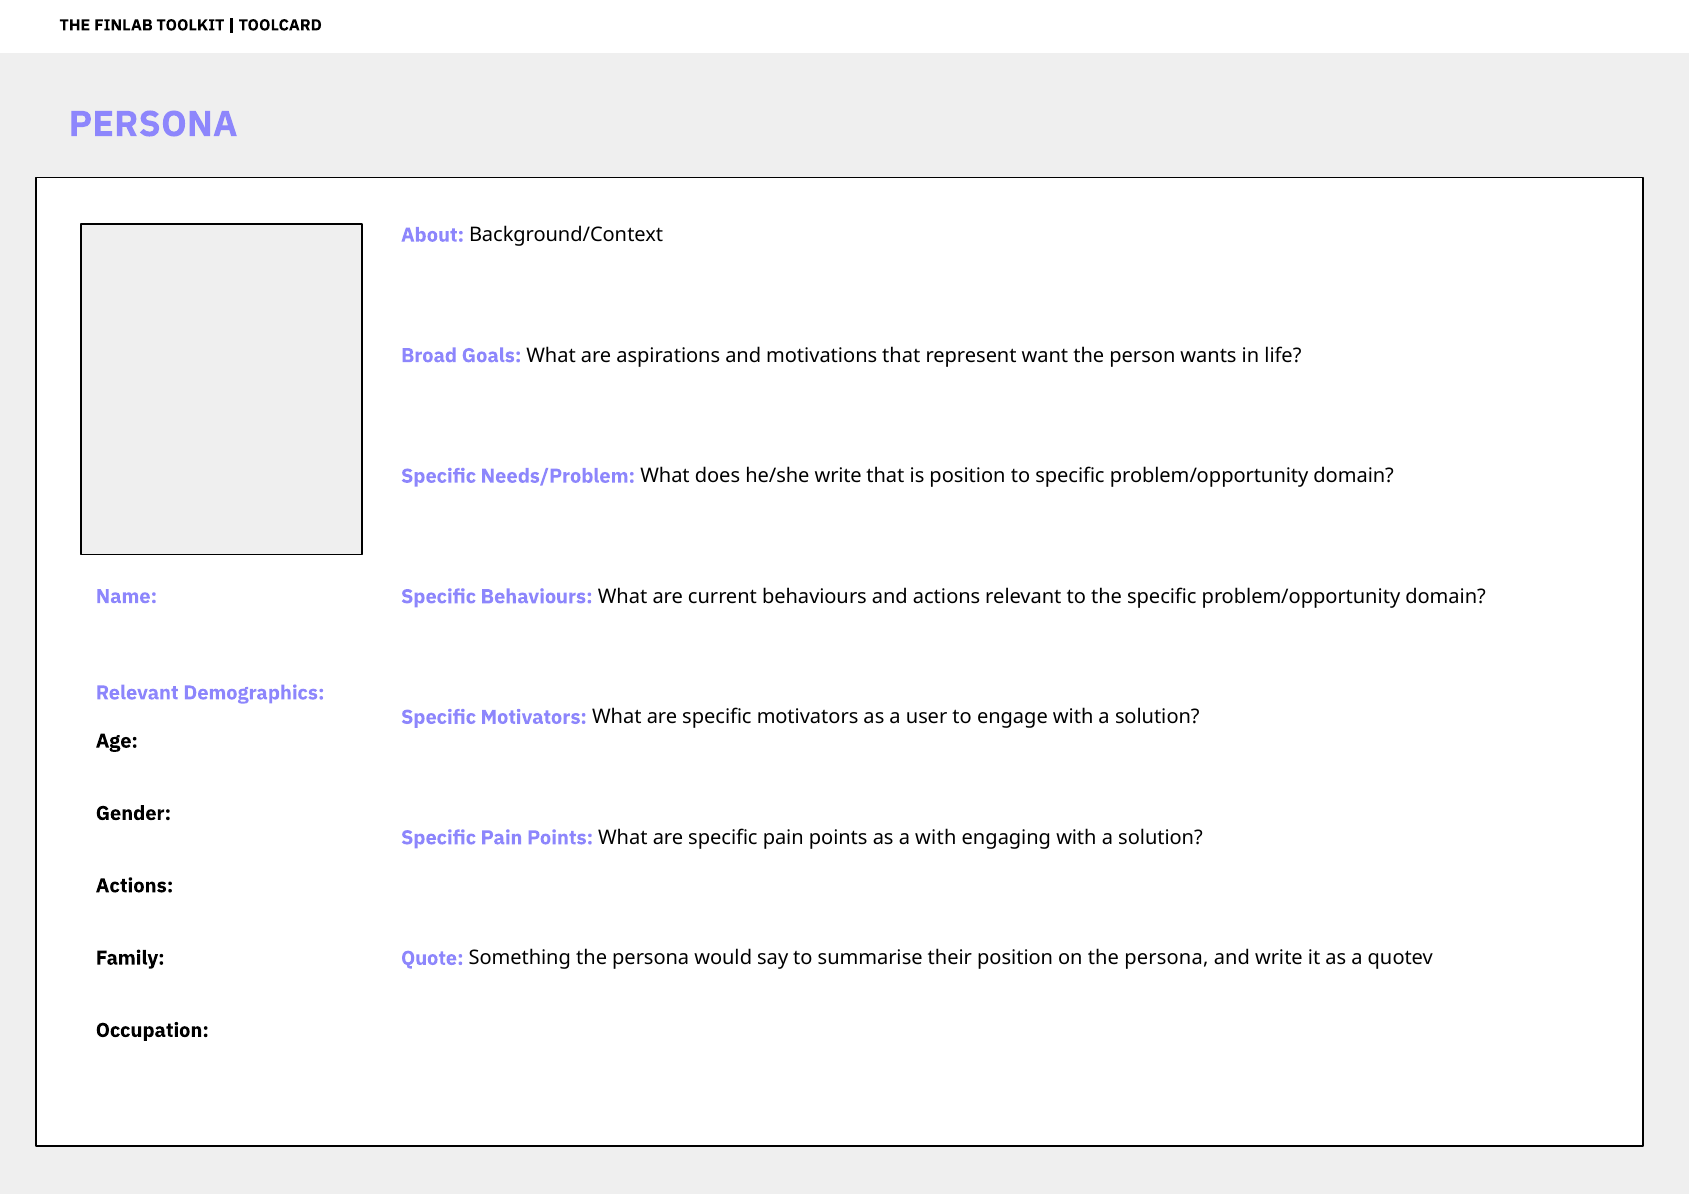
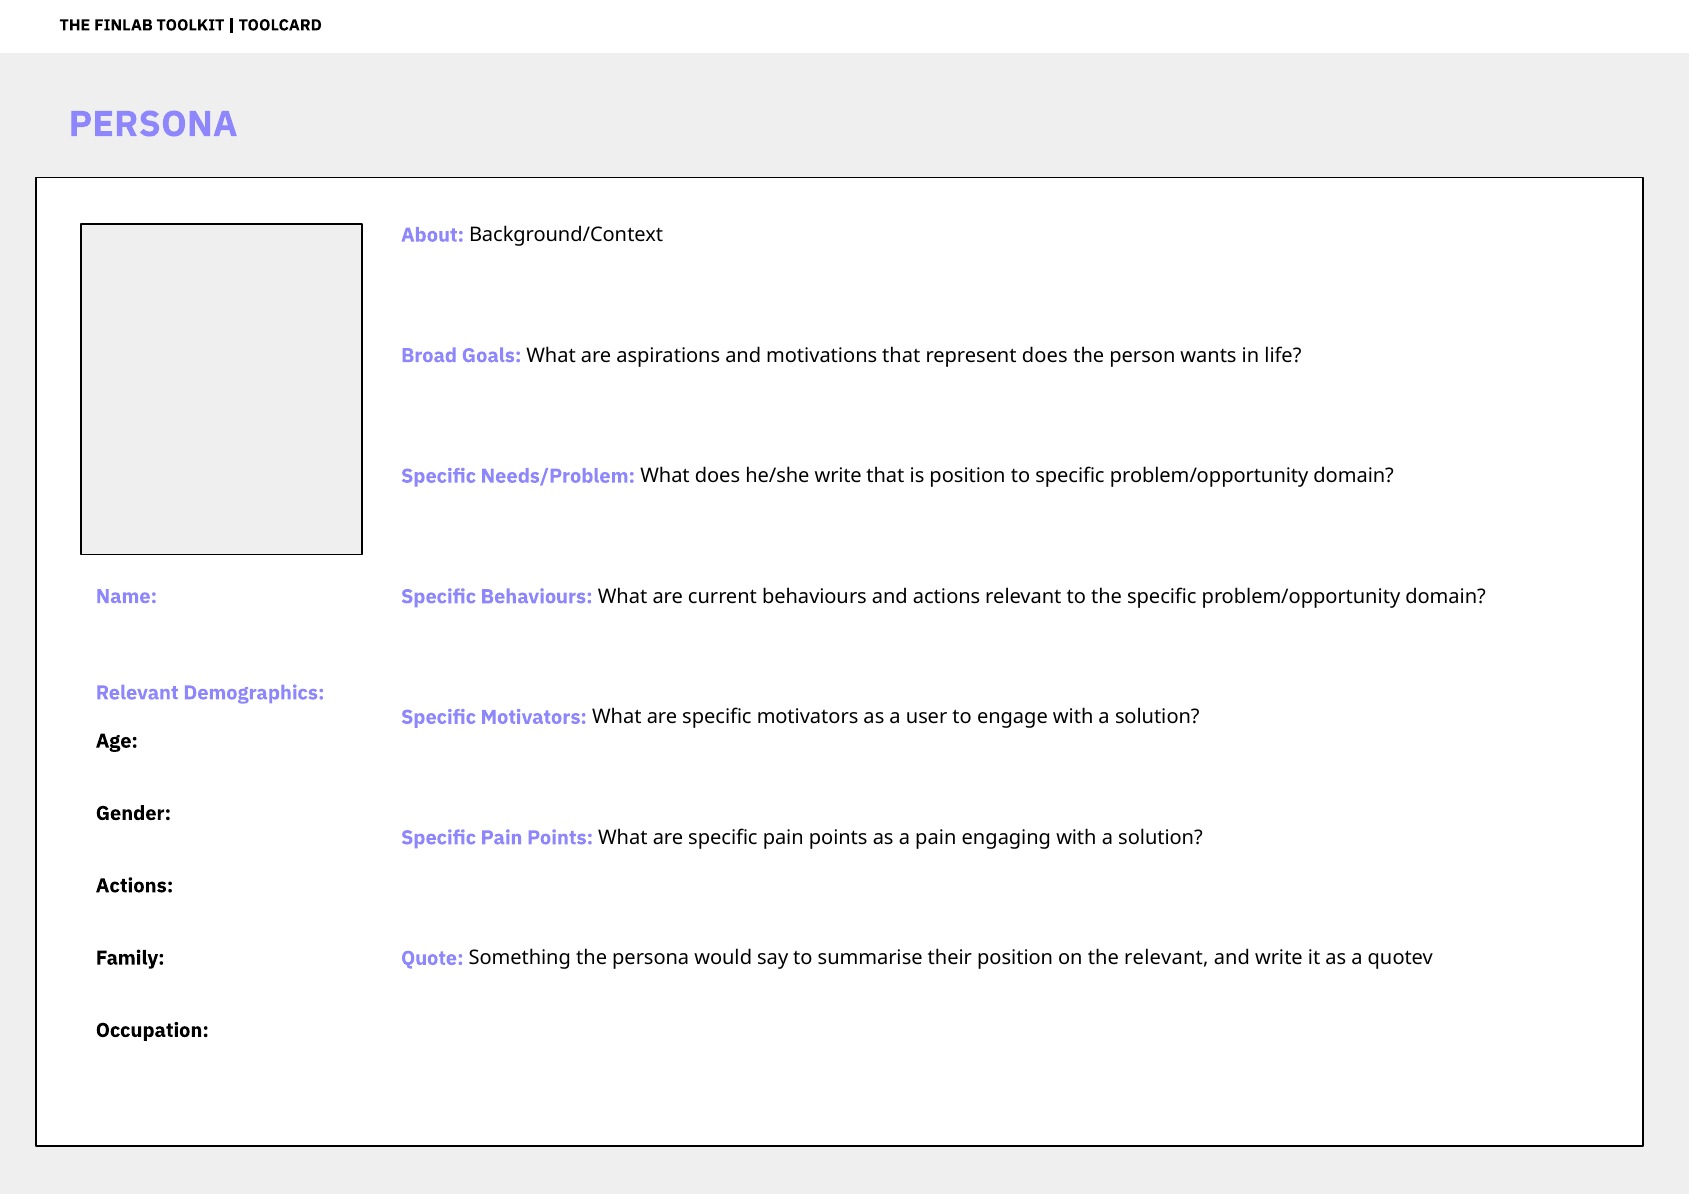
represent want: want -> does
a with: with -> pain
on the persona: persona -> relevant
